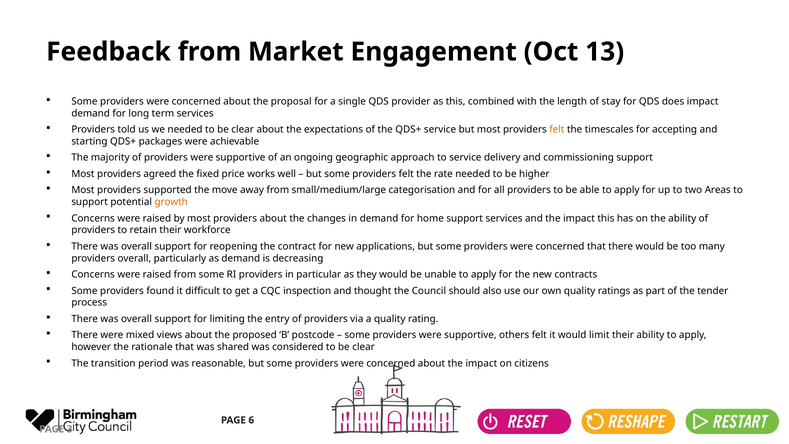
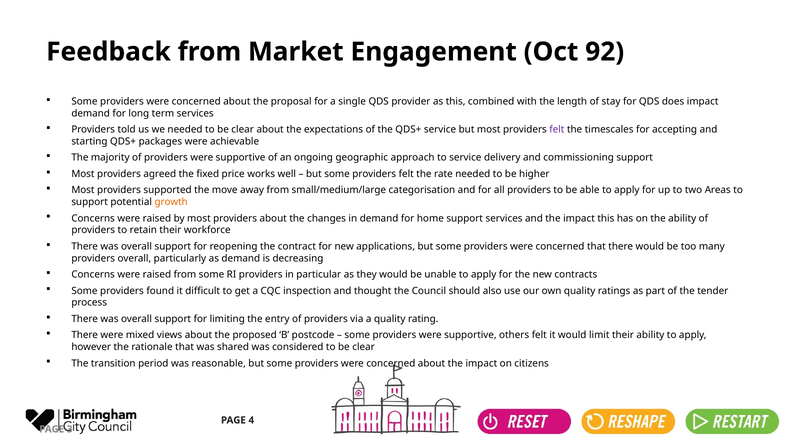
13: 13 -> 92
felt at (557, 130) colour: orange -> purple
6: 6 -> 4
